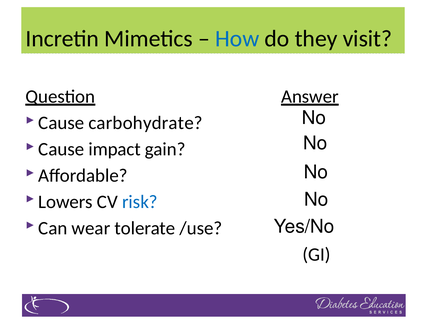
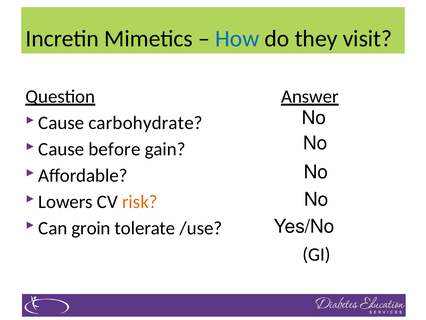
impact: impact -> before
risk colour: blue -> orange
wear: wear -> groin
